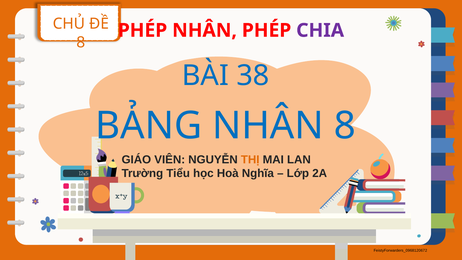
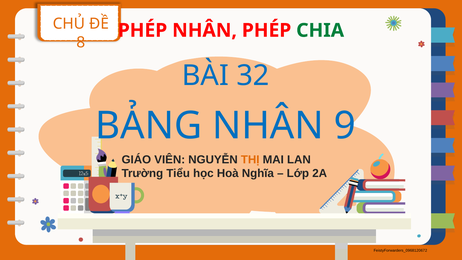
CHIA colour: purple -> green
38: 38 -> 32
NHÂN 8: 8 -> 9
